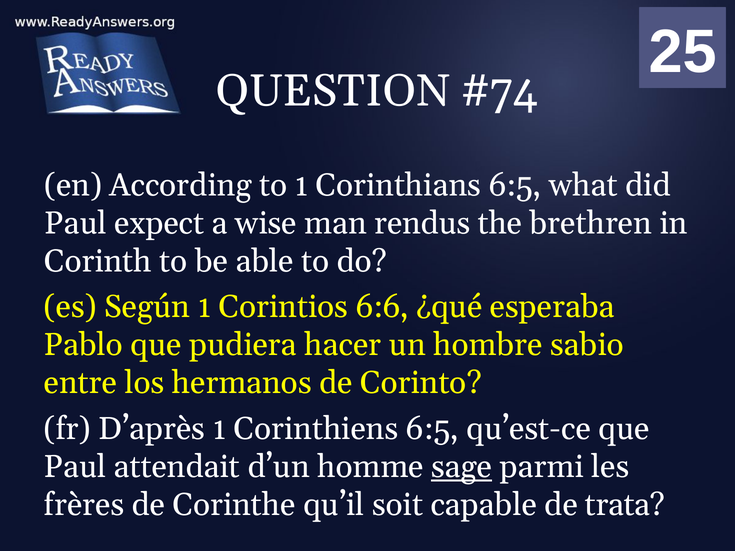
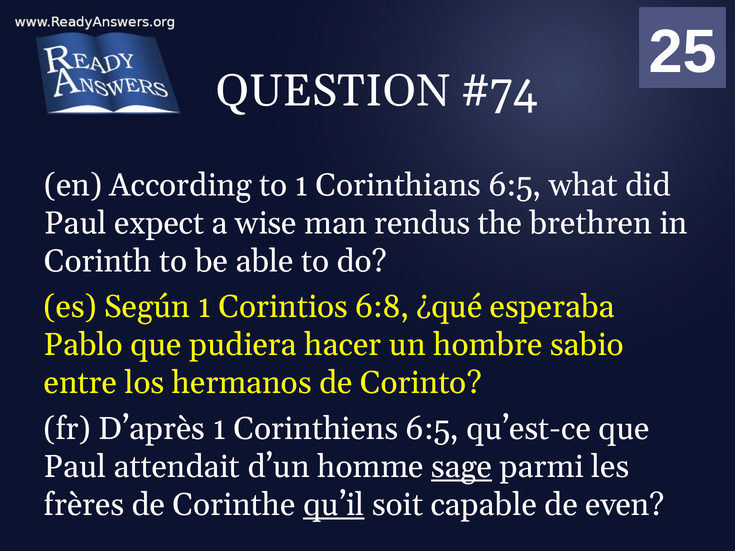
6:6: 6:6 -> 6:8
qu’il underline: none -> present
trata: trata -> even
